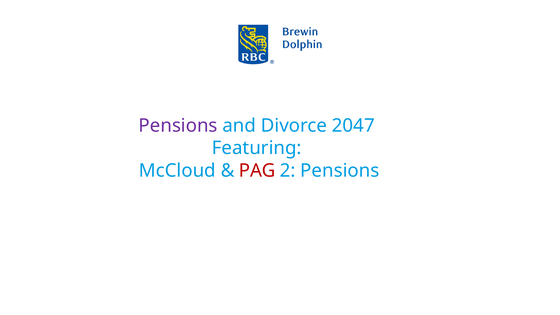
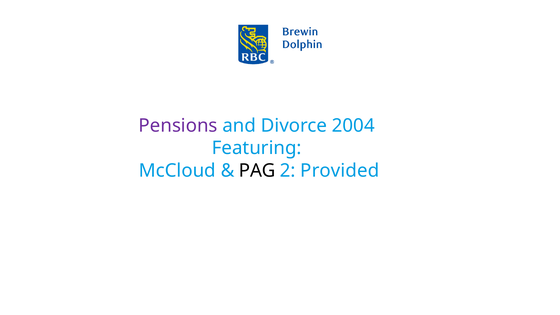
2047: 2047 -> 2004
PAG colour: red -> black
2 Pensions: Pensions -> Provided
